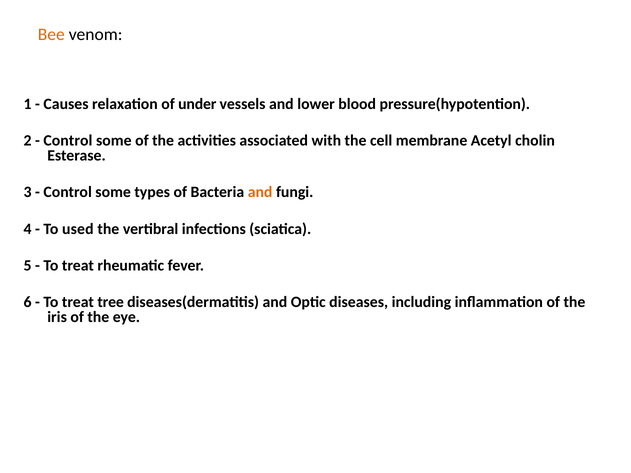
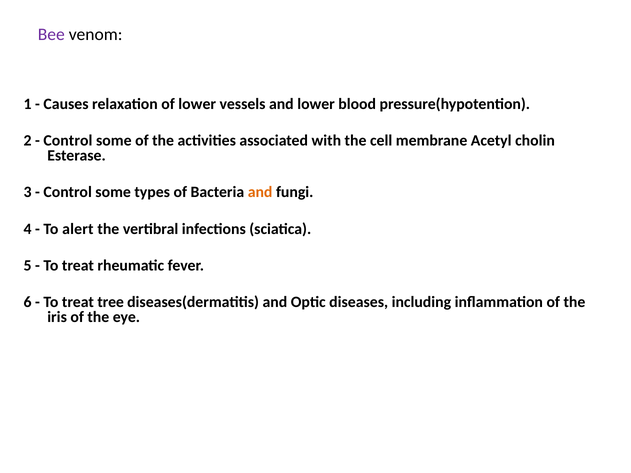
Bee colour: orange -> purple
of under: under -> lower
used: used -> alert
